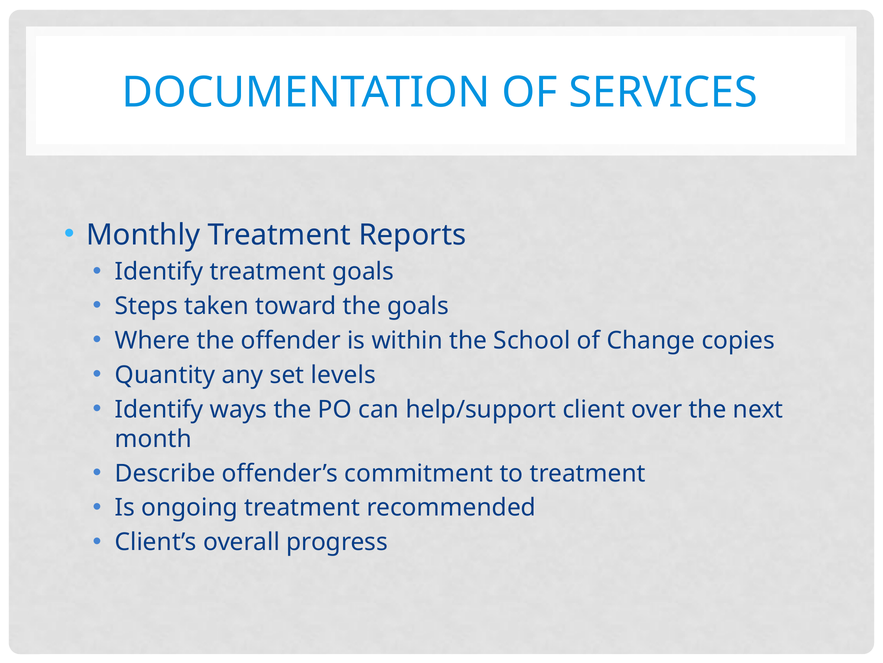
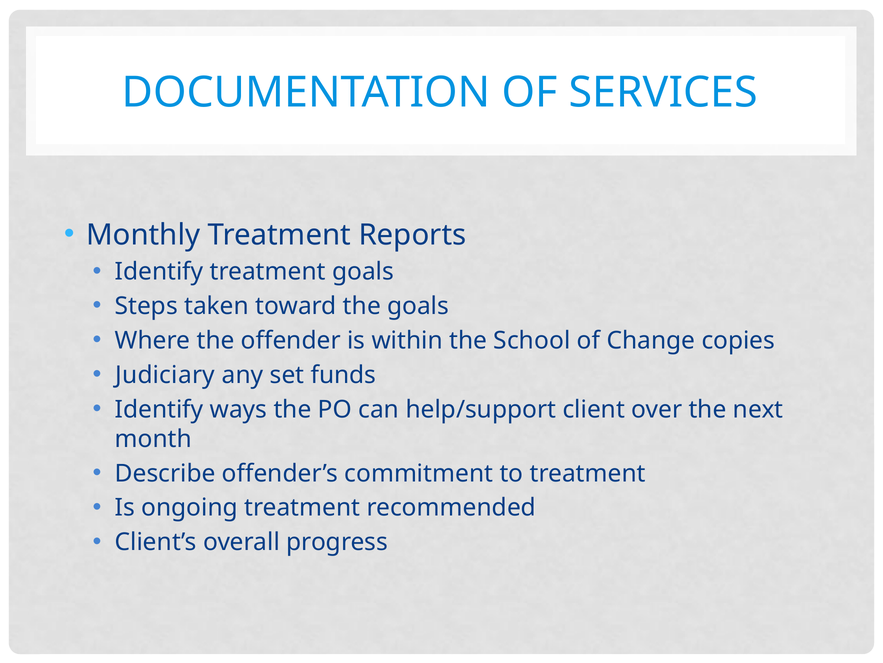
Quantity: Quantity -> Judiciary
levels: levels -> funds
